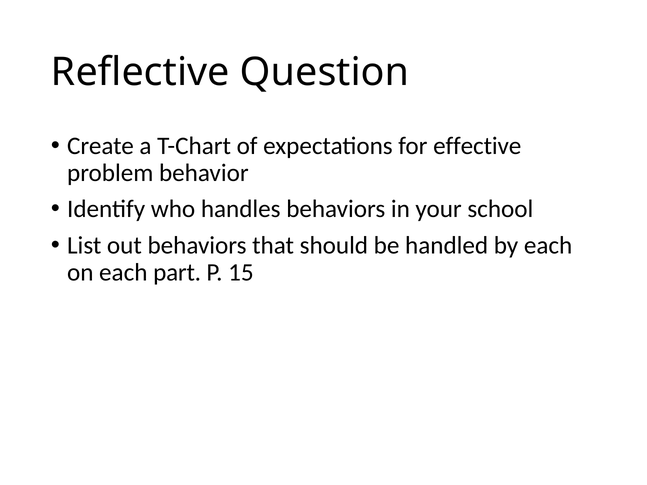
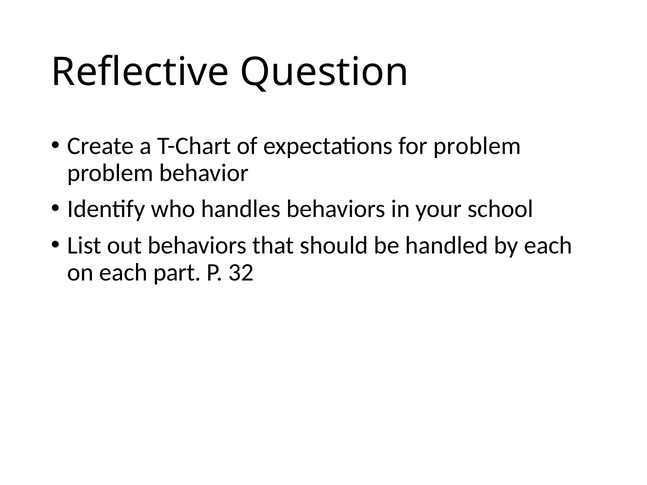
for effective: effective -> problem
15: 15 -> 32
